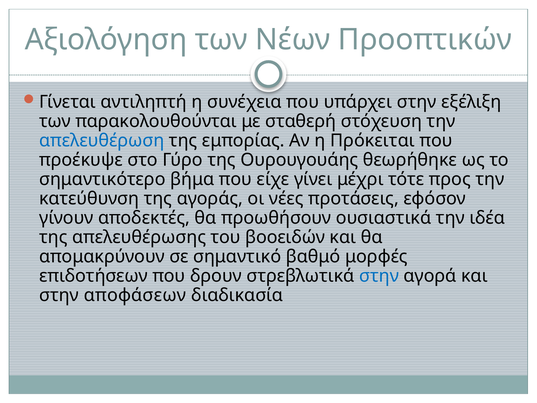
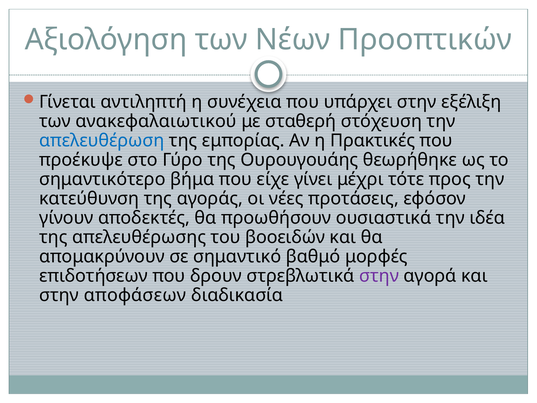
παρακολουθούνται: παρακολουθούνται -> ανακεφαλαιωτικού
Πρόκειται: Πρόκειται -> Πρακτικές
στην at (379, 276) colour: blue -> purple
